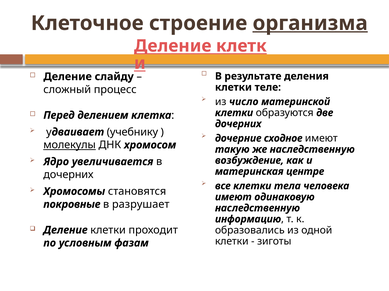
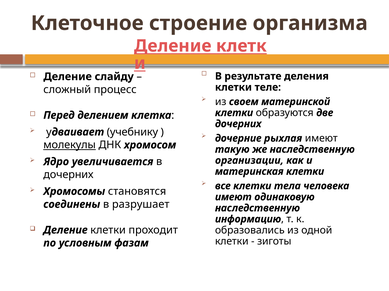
организма underline: present -> none
число: число -> своем
сходное: сходное -> рыхлая
возбуждение: возбуждение -> организации
материнская центре: центре -> клетки
покровные: покровные -> соединены
